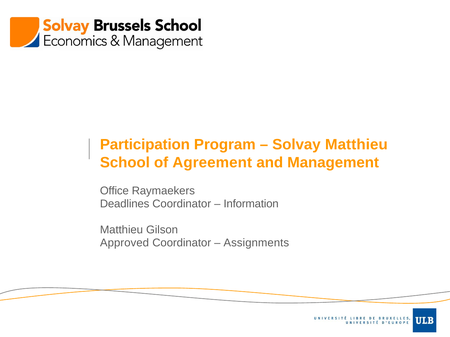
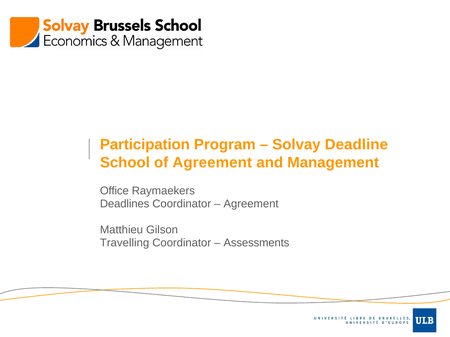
Solvay Matthieu: Matthieu -> Deadline
Information at (251, 204): Information -> Agreement
Approved: Approved -> Travelling
Assignments: Assignments -> Assessments
